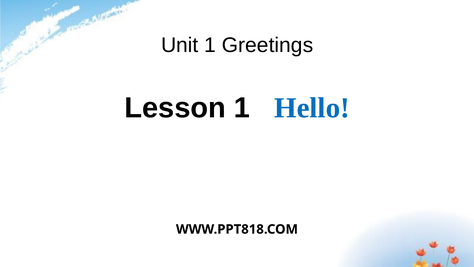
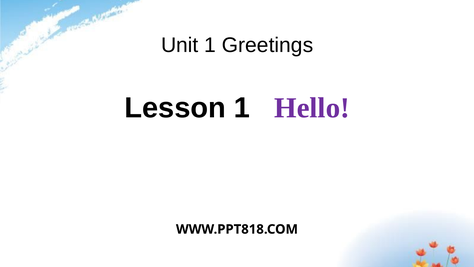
Hello colour: blue -> purple
